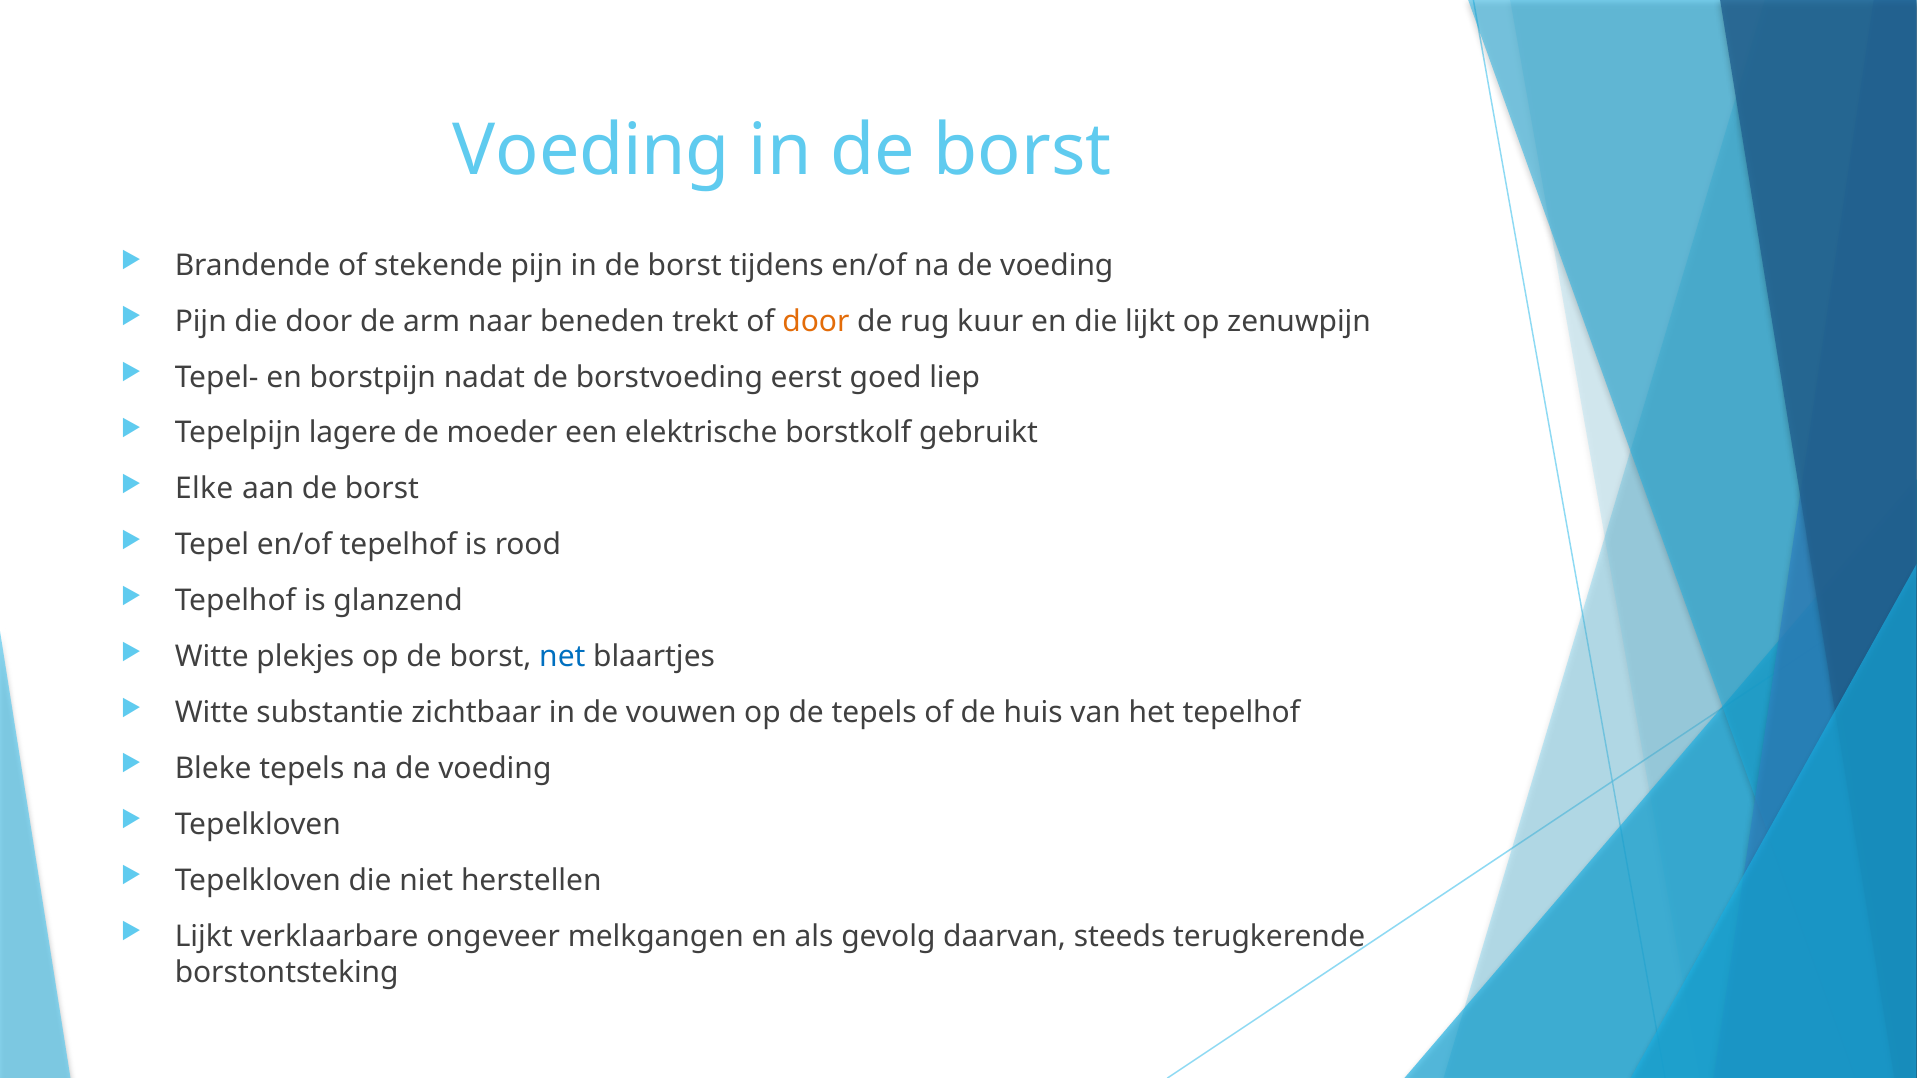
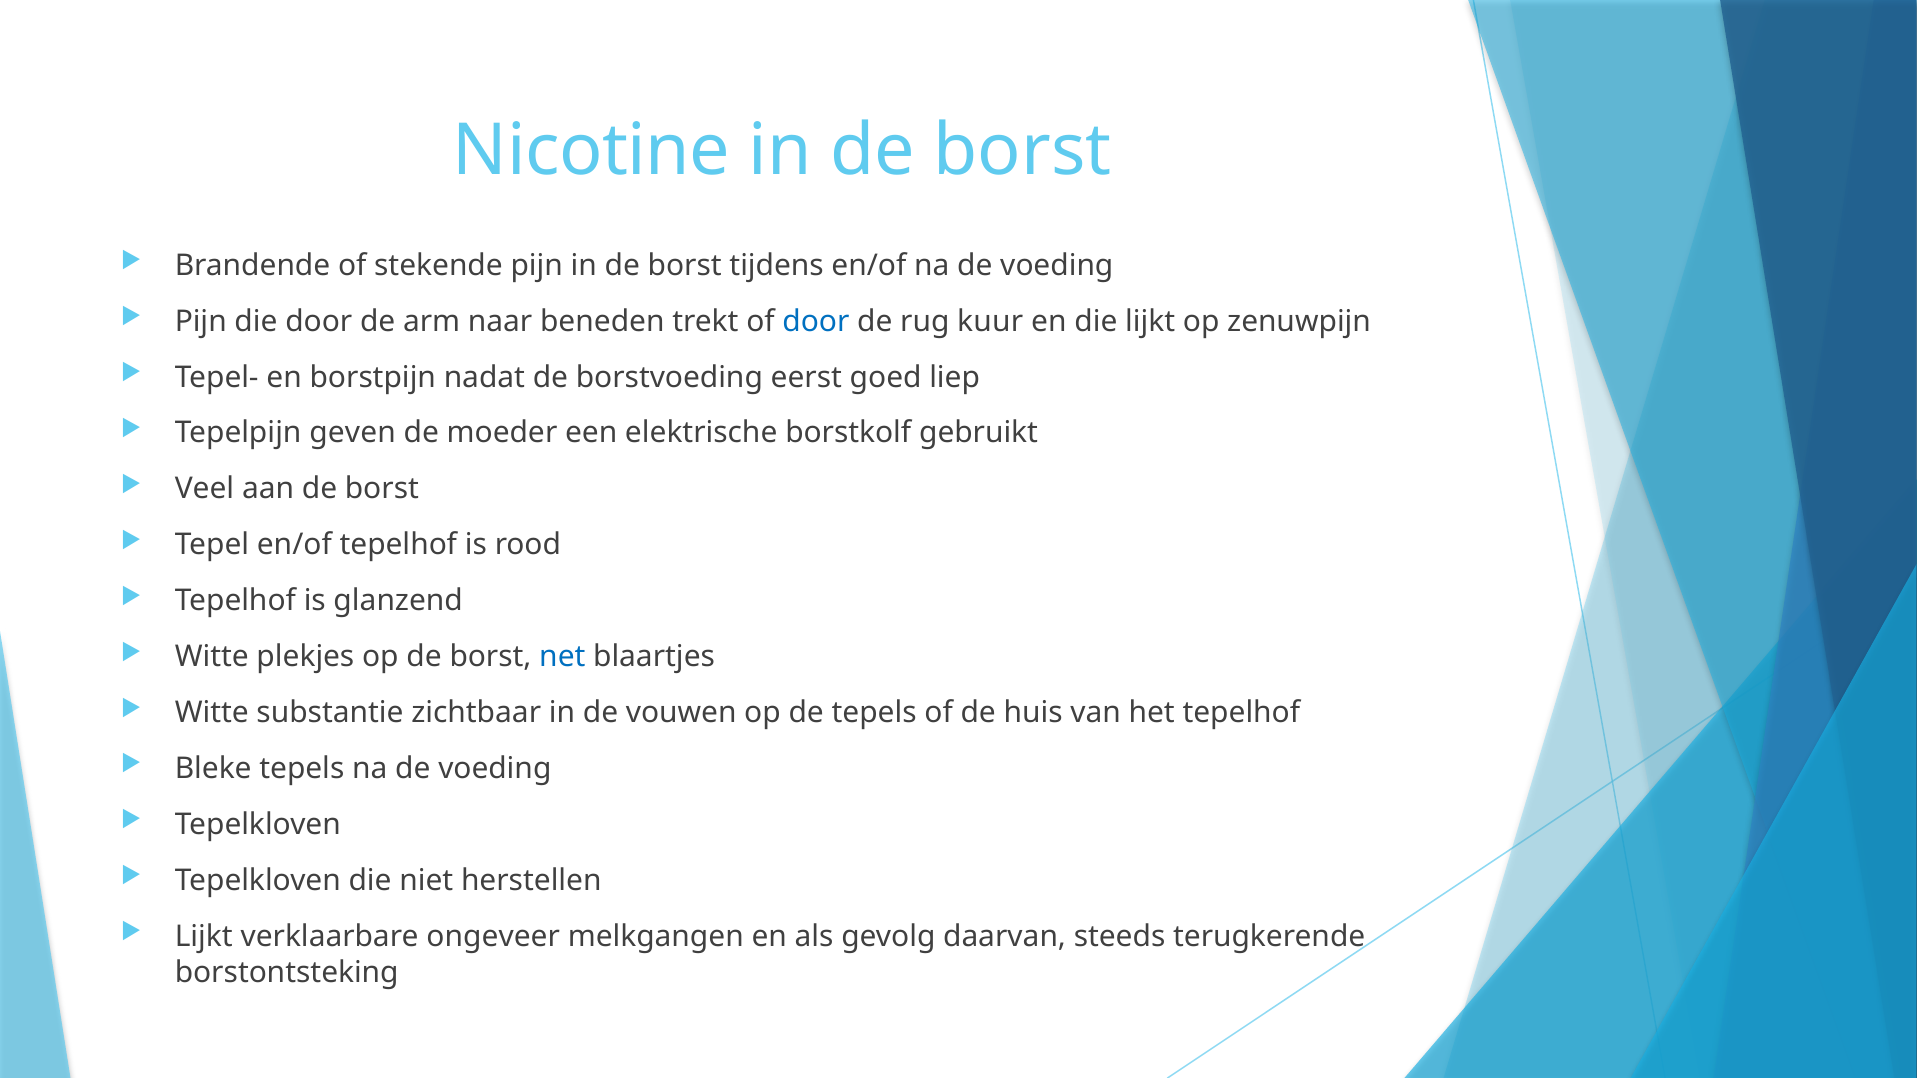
Voeding at (591, 151): Voeding -> Nicotine
door at (816, 321) colour: orange -> blue
lagere: lagere -> geven
Elke: Elke -> Veel
